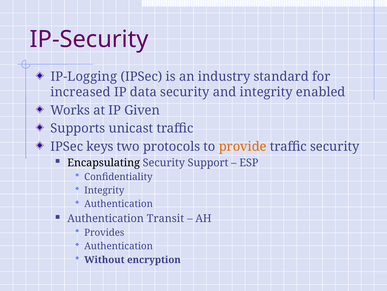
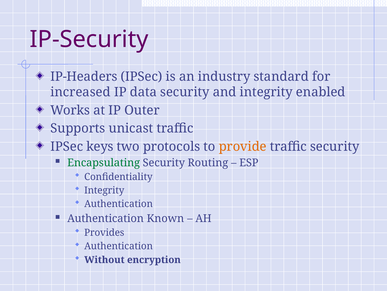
IP-Logging: IP-Logging -> IP-Headers
Given: Given -> Outer
Encapsulating colour: black -> green
Support: Support -> Routing
Transit: Transit -> Known
